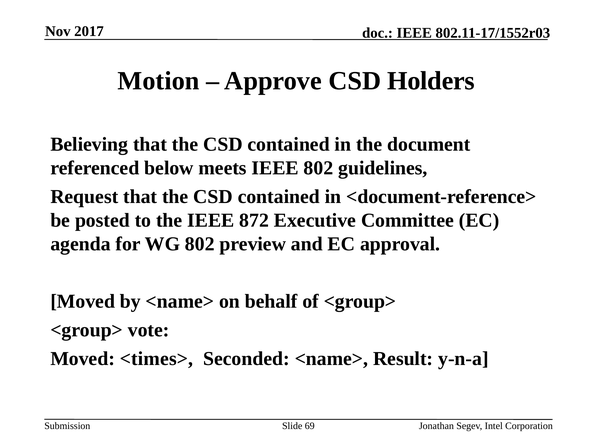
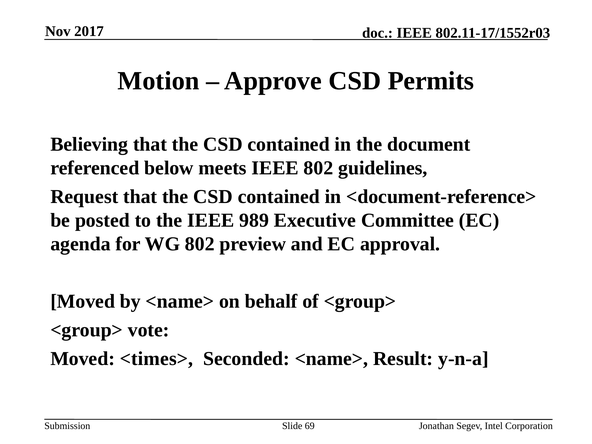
Holders: Holders -> Permits
872: 872 -> 989
